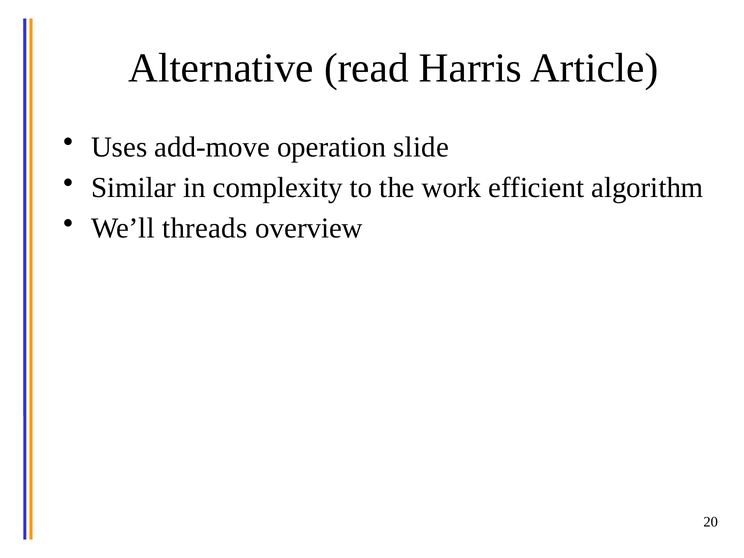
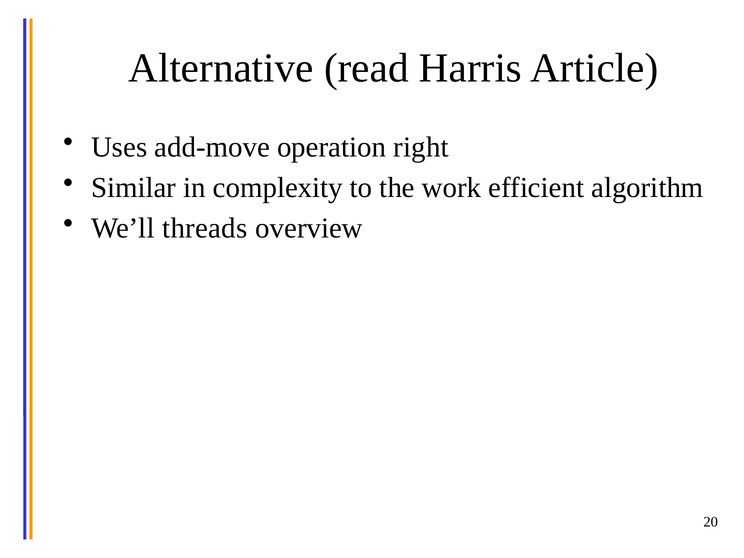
slide: slide -> right
